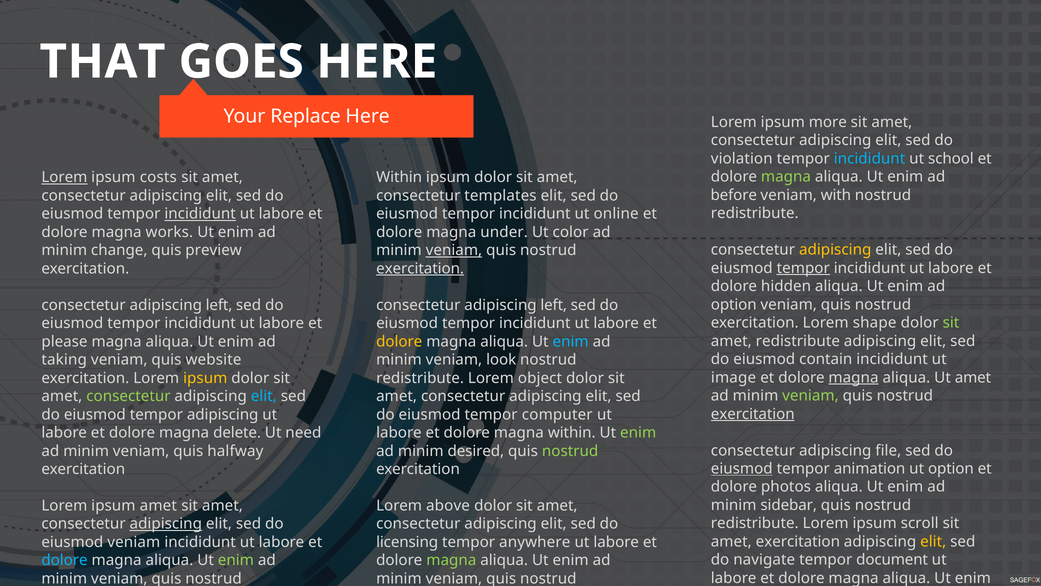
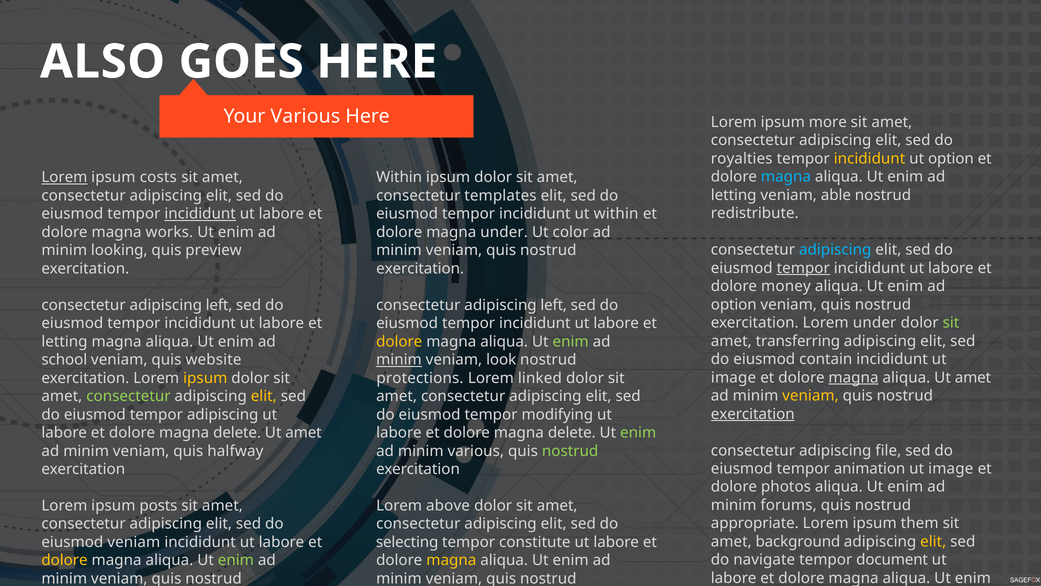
THAT: THAT -> ALSO
Your Replace: Replace -> Various
violation: violation -> royalties
incididunt at (870, 159) colour: light blue -> yellow
ut school: school -> option
magna at (786, 177) colour: light green -> light blue
before at (734, 195): before -> letting
with: with -> able
ut online: online -> within
adipiscing at (835, 250) colour: yellow -> light blue
change: change -> looking
veniam at (454, 250) underline: present -> none
exercitation at (420, 268) underline: present -> none
hidden: hidden -> money
Lorem shape: shape -> under
amet redistribute: redistribute -> transferring
please at (64, 341): please -> letting
enim at (571, 341) colour: light blue -> light green
taking: taking -> school
minim at (399, 360) underline: none -> present
redistribute at (420, 378): redistribute -> protections
object: object -> linked
veniam at (810, 395) colour: light green -> yellow
elit at (264, 396) colour: light blue -> yellow
computer: computer -> modifying
need at (303, 432): need -> amet
within at (572, 432): within -> delete
minim desired: desired -> various
eiusmod at (742, 468) underline: present -> none
option at (951, 468): option -> image
sidebar: sidebar -> forums
ipsum amet: amet -> posts
redistribute at (755, 523): redistribute -> appropriate
scroll: scroll -> them
adipiscing at (166, 524) underline: present -> none
amet exercitation: exercitation -> background
licensing: licensing -> selecting
anywhere: anywhere -> constitute
dolore at (65, 560) colour: light blue -> yellow
magna at (451, 560) colour: light green -> yellow
